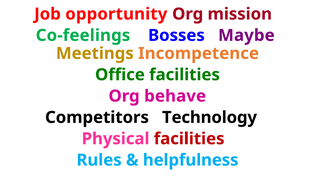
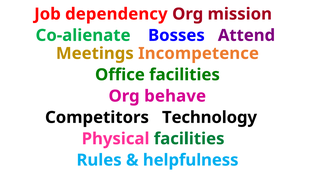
opportunity: opportunity -> dependency
Co-feelings: Co-feelings -> Co-alienate
Maybe: Maybe -> Attend
facilities at (189, 139) colour: red -> green
